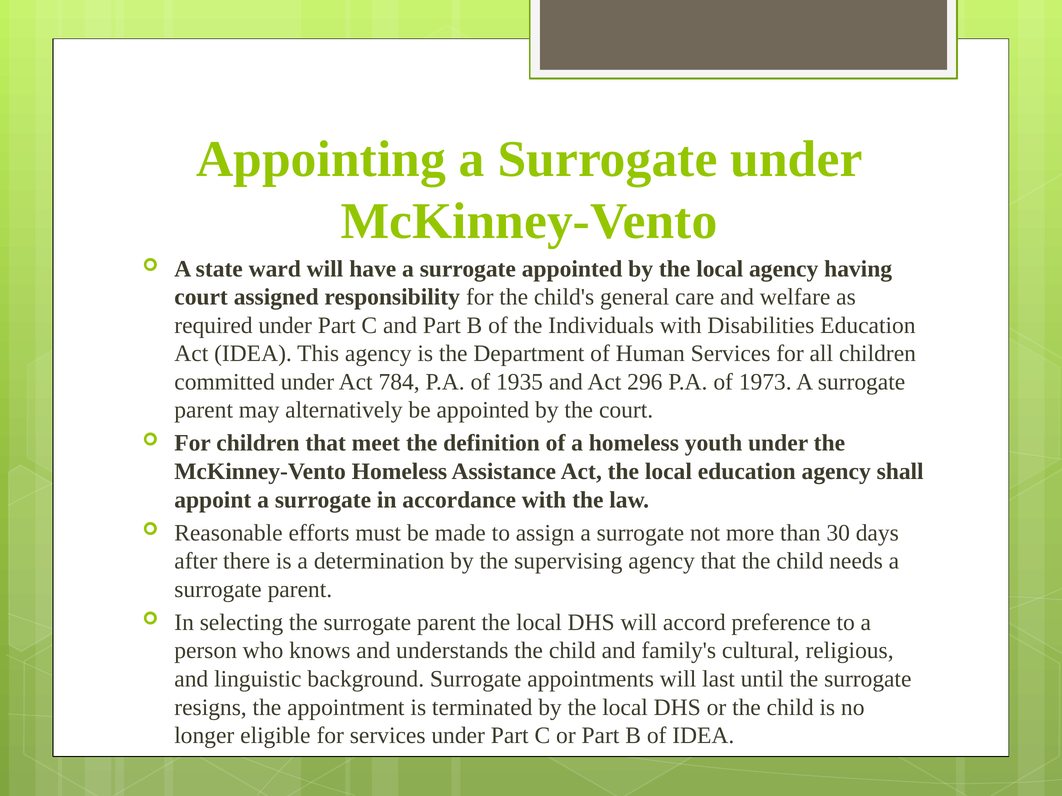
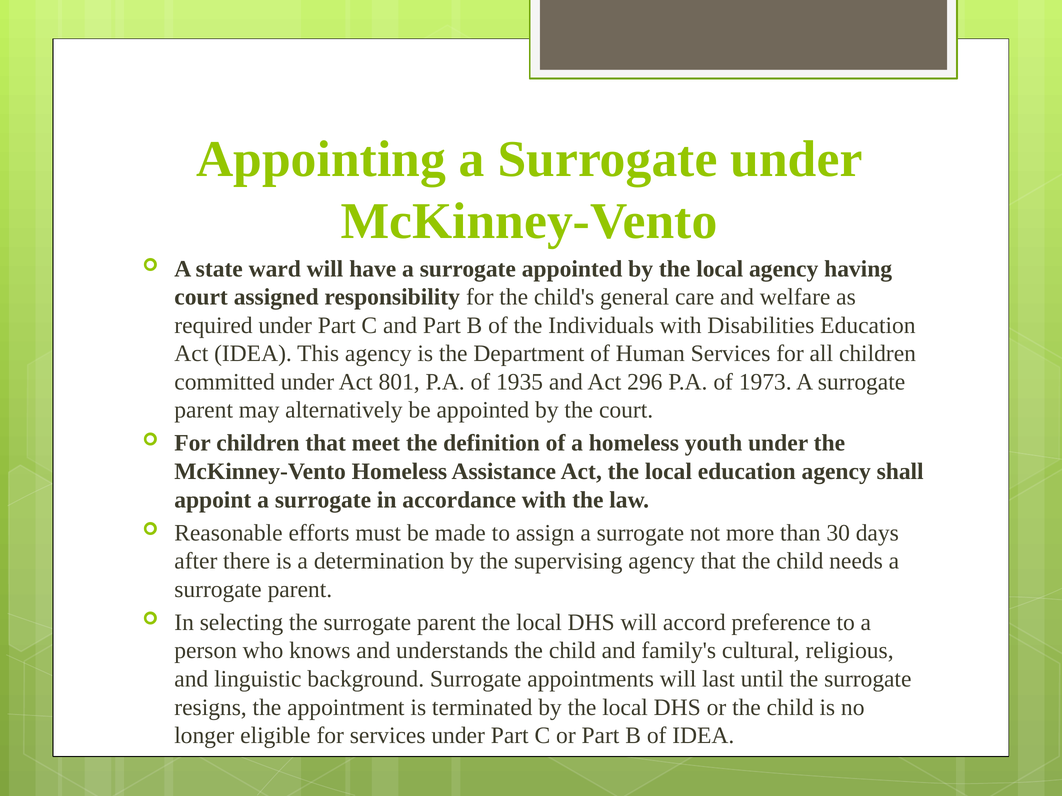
784: 784 -> 801
